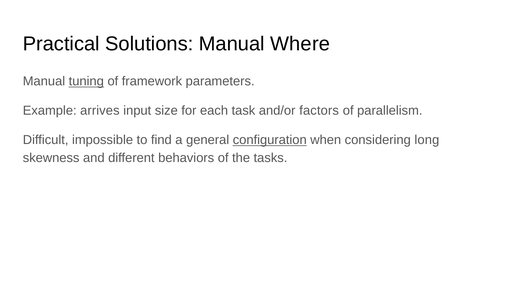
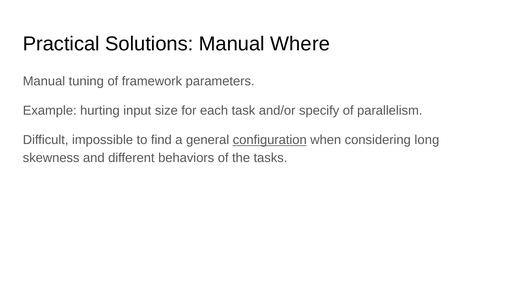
tuning underline: present -> none
arrives: arrives -> hurting
factors: factors -> specify
